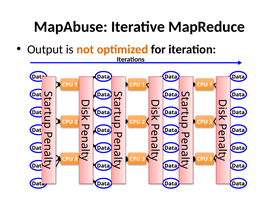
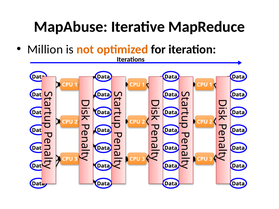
Output: Output -> Million
